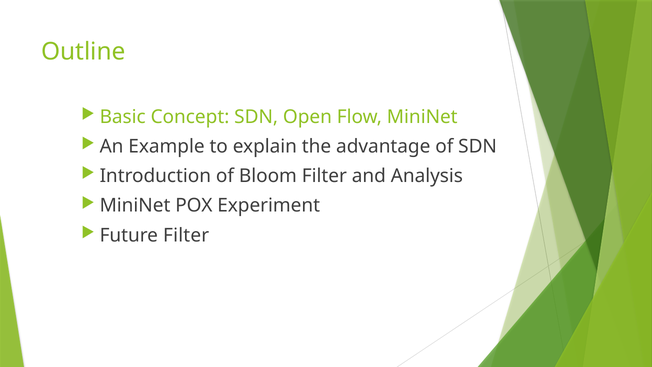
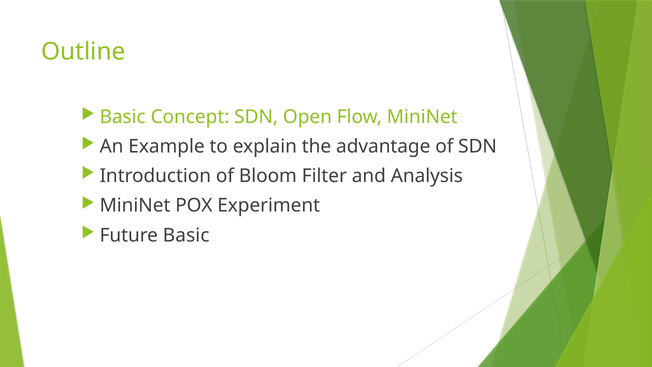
Future Filter: Filter -> Basic
